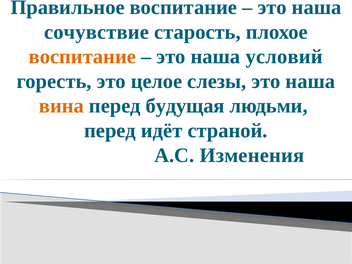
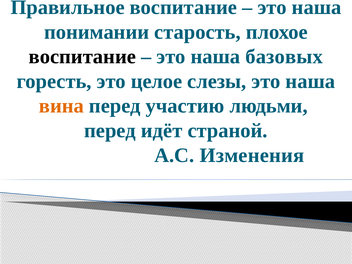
сочувствие: сочувствие -> понимании
воспитание at (82, 57) colour: orange -> black
условий: условий -> базовых
будущая: будущая -> участию
